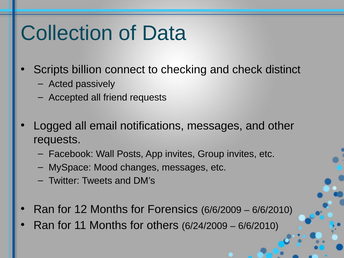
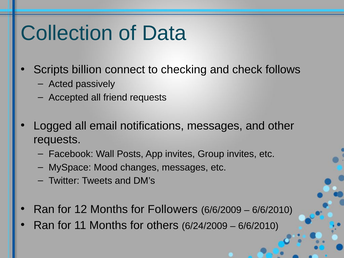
distinct: distinct -> follows
Forensics: Forensics -> Followers
